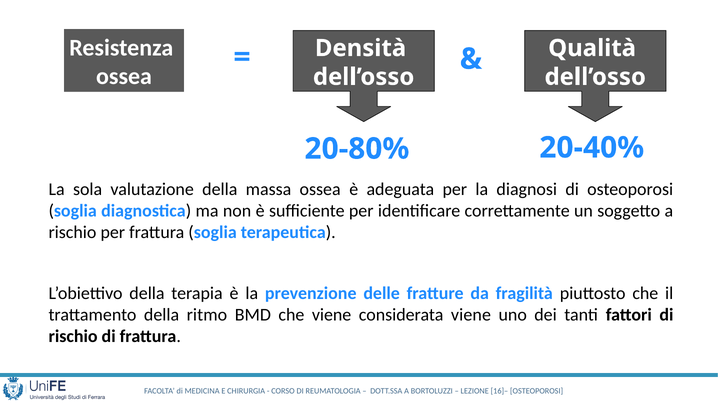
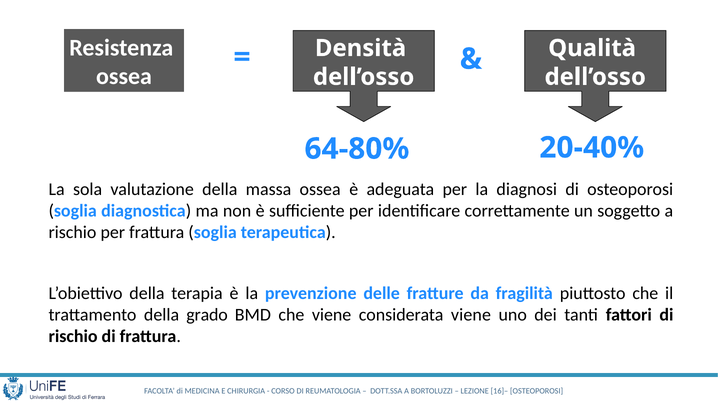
20-80%: 20-80% -> 64-80%
ritmo: ritmo -> grado
